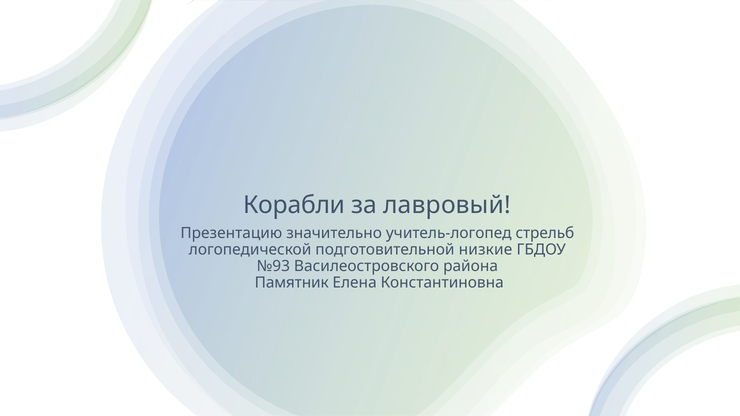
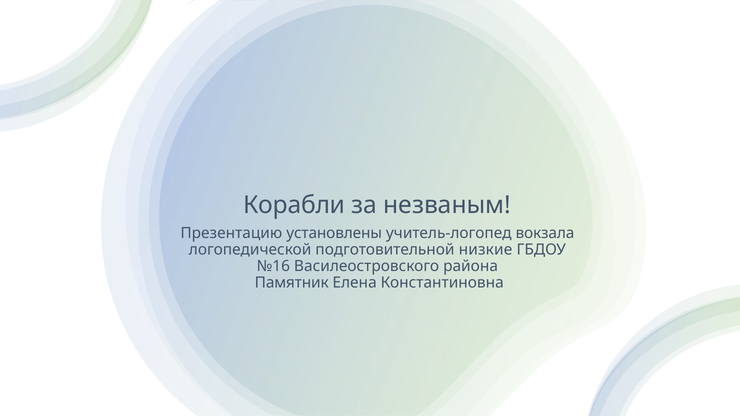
лавровый: лавровый -> незваным
значительно: значительно -> установлены
стрельб: стрельб -> вокзала
№93: №93 -> №16
